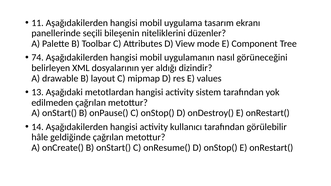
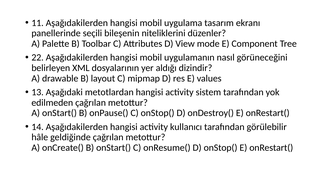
74: 74 -> 22
